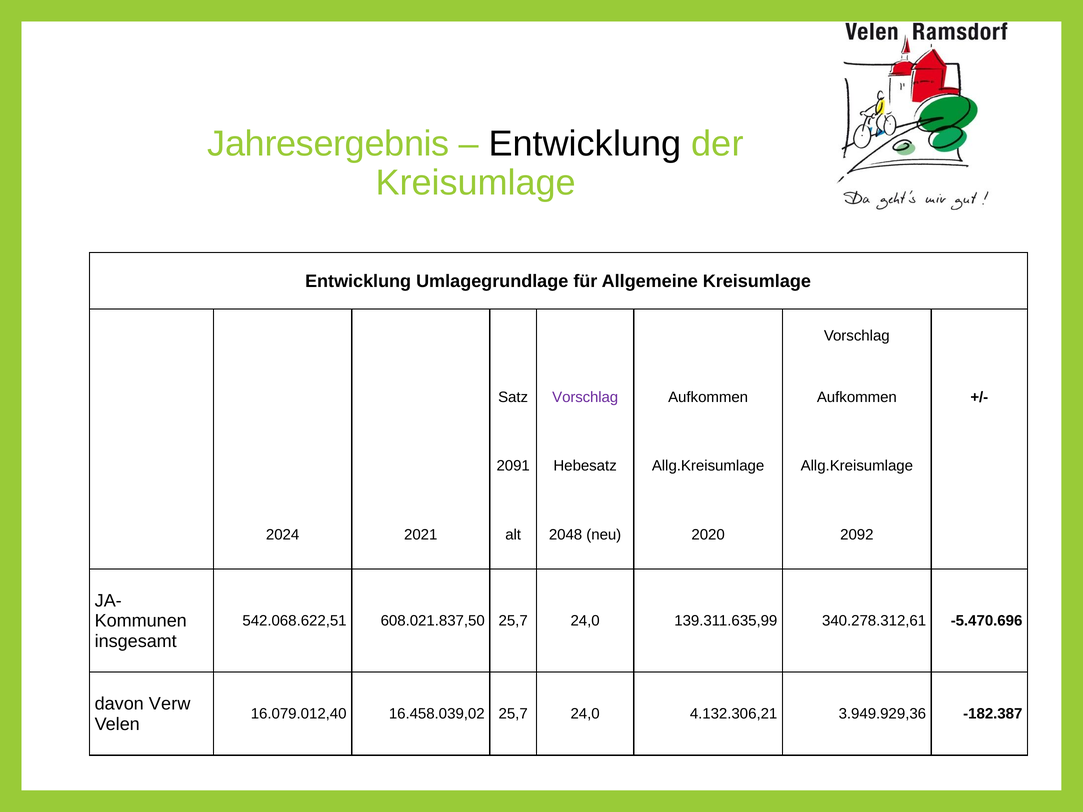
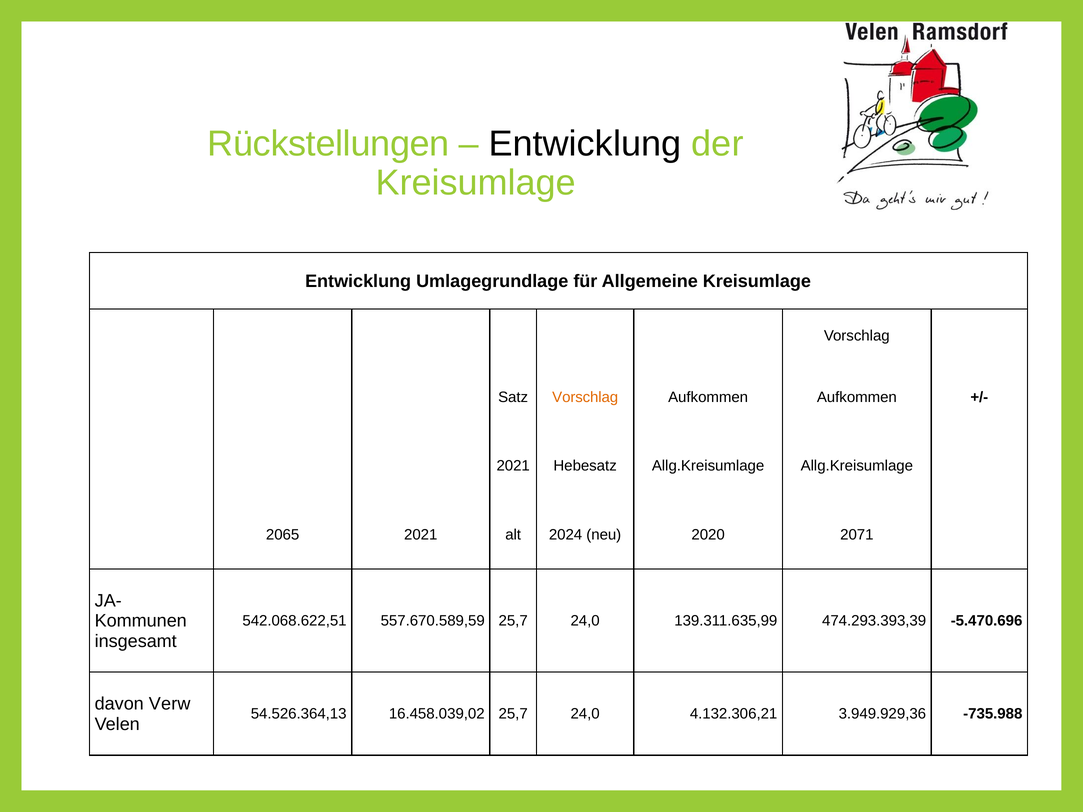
Jahresergebnis: Jahresergebnis -> Rückstellungen
Vorschlag at (585, 397) colour: purple -> orange
2091 at (513, 466): 2091 -> 2021
2024: 2024 -> 2065
2048: 2048 -> 2024
2092: 2092 -> 2071
608.021.837,50: 608.021.837,50 -> 557.670.589,59
340.278.312,61: 340.278.312,61 -> 474.293.393,39
16.079.012,40: 16.079.012,40 -> 54.526.364,13
-182.387: -182.387 -> -735.988
